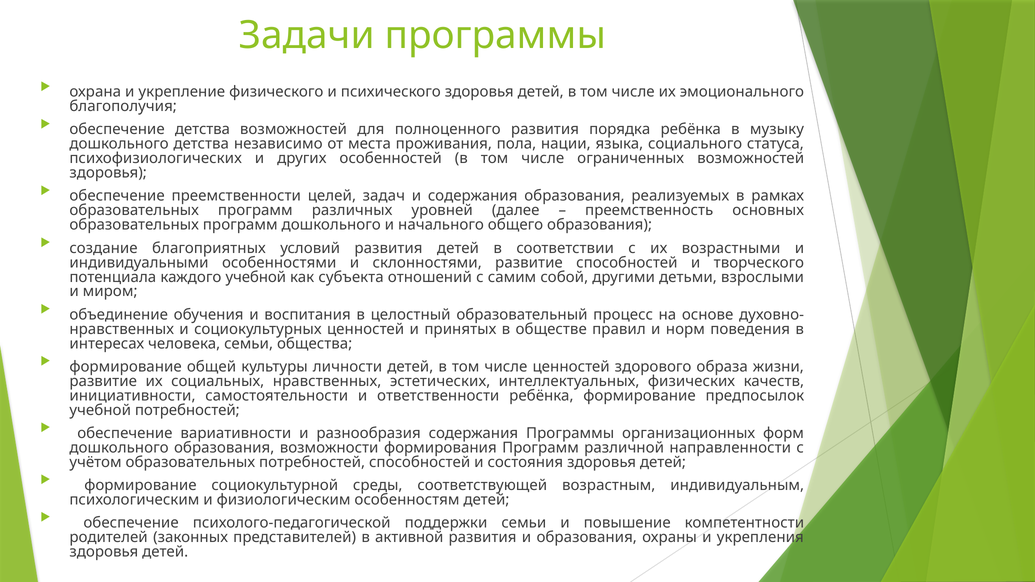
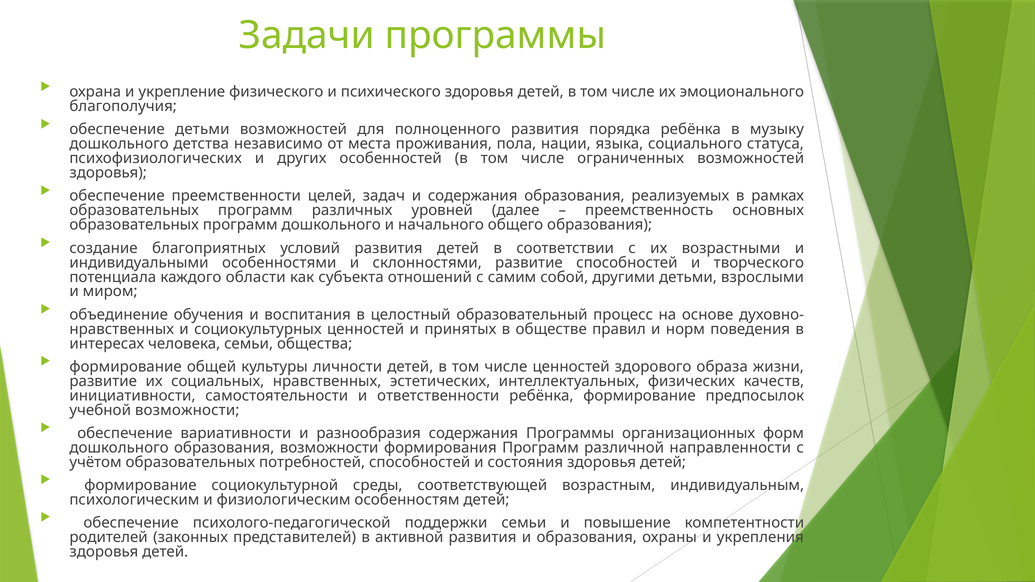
обеспечение детства: детства -> детьми
каждого учебной: учебной -> области
учебной потребностей: потребностей -> возможности
